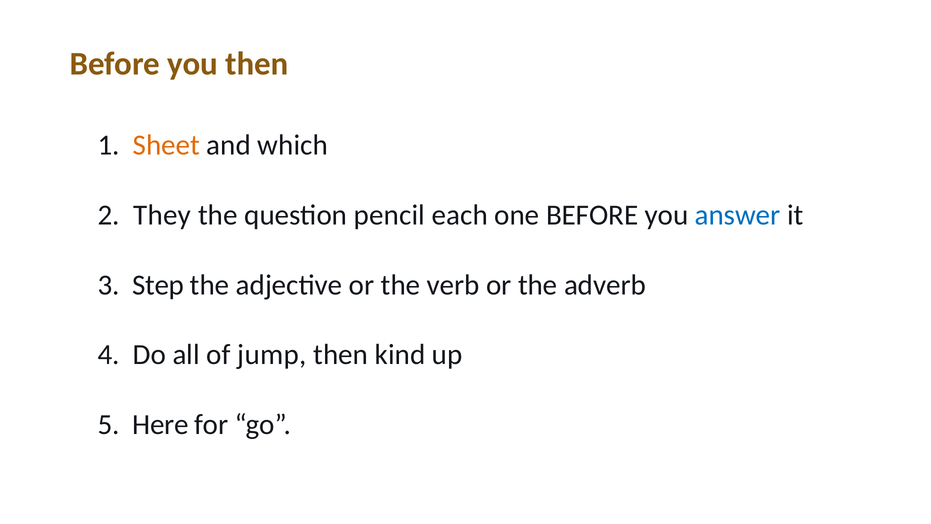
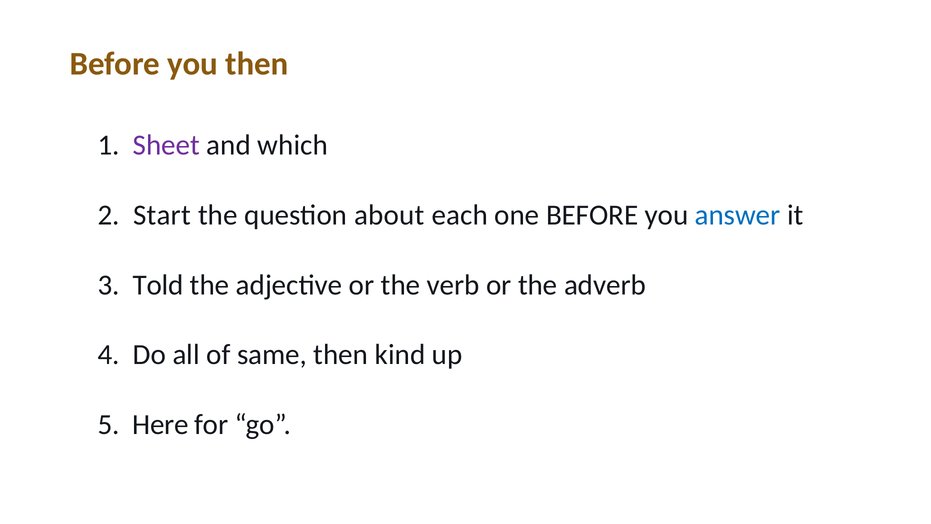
Sheet colour: orange -> purple
They: They -> Start
pencil: pencil -> about
Step: Step -> Told
jump: jump -> same
